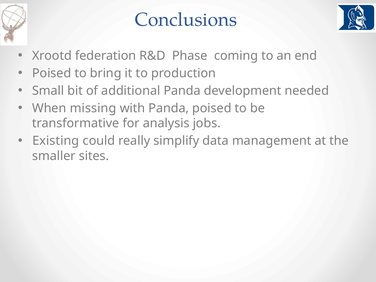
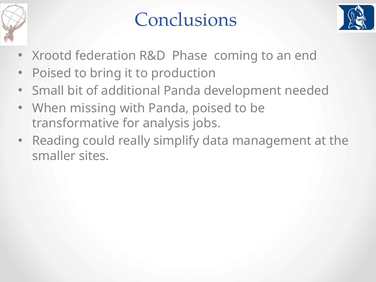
Existing: Existing -> Reading
